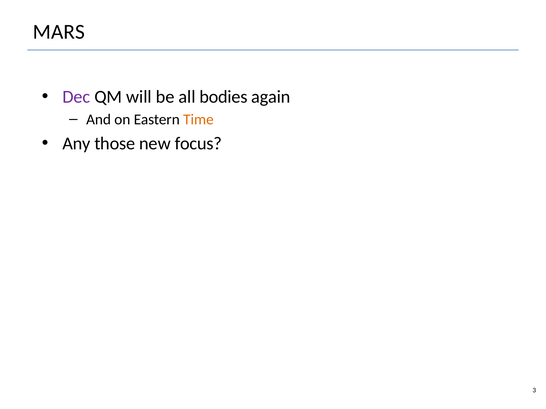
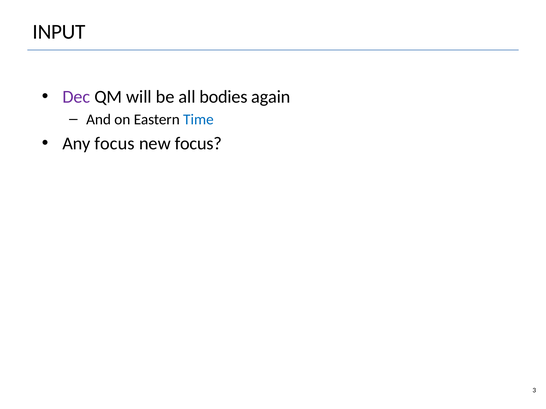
MARS: MARS -> INPUT
Time colour: orange -> blue
Any those: those -> focus
